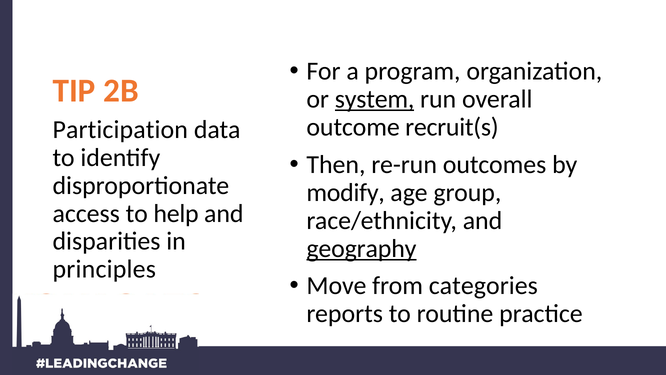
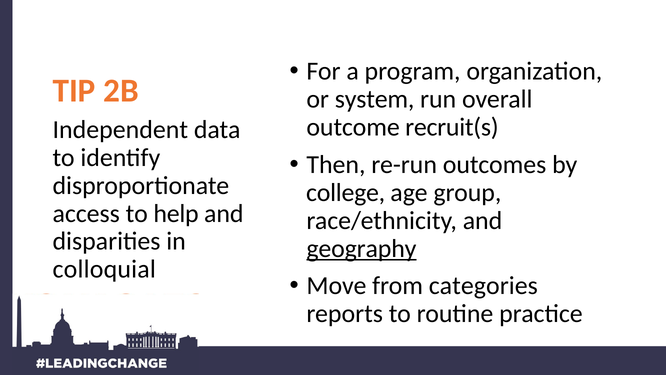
system underline: present -> none
Participation: Participation -> Independent
modify: modify -> college
principles: principles -> colloquial
